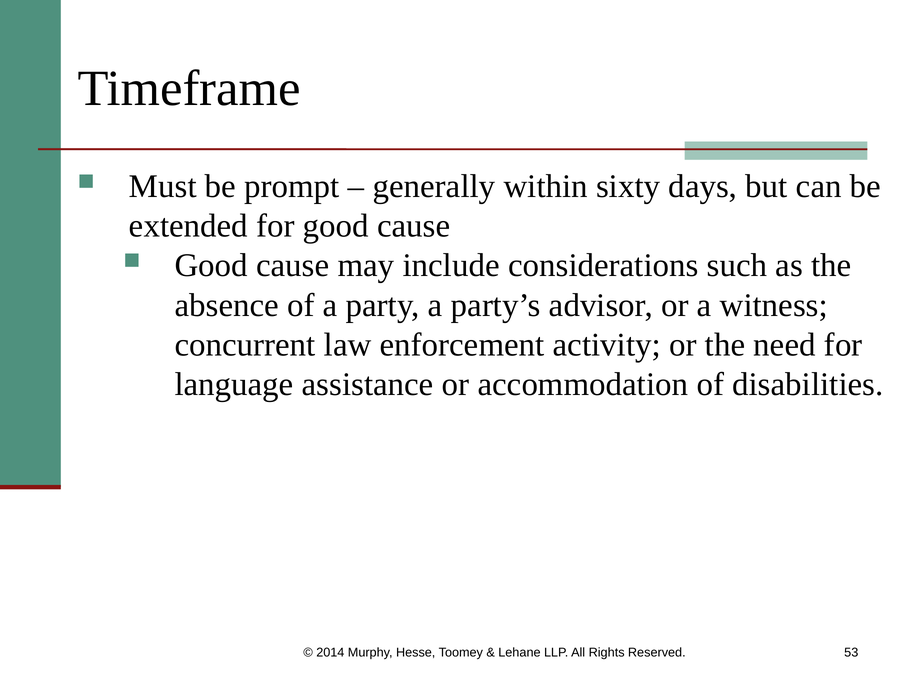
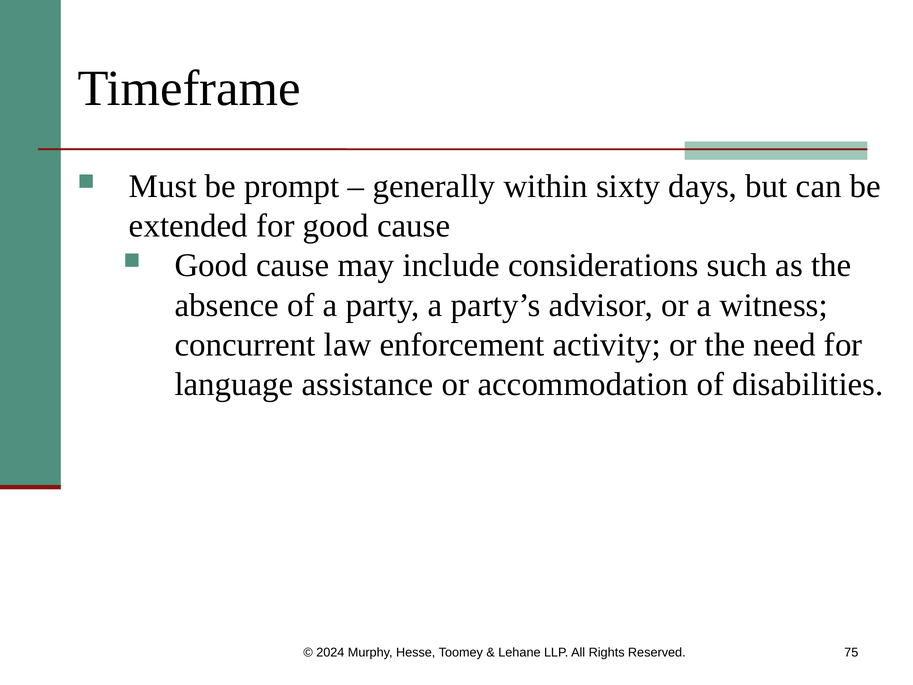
2014: 2014 -> 2024
53: 53 -> 75
